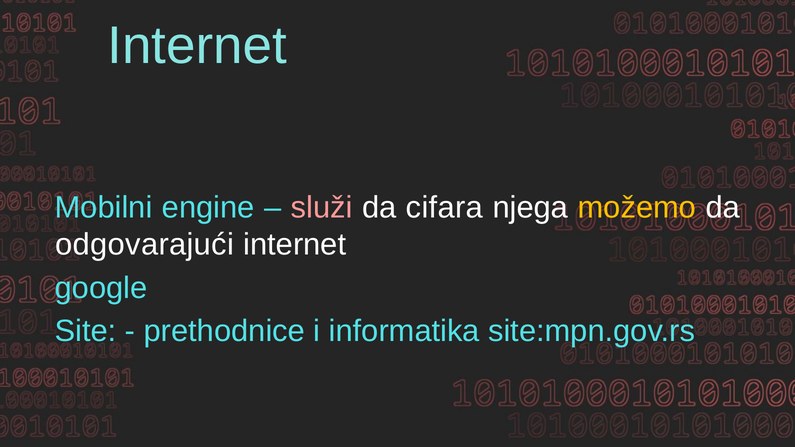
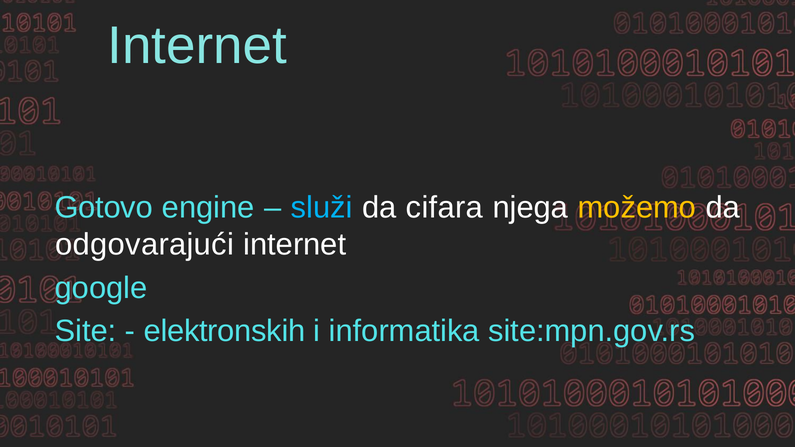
Mobilni: Mobilni -> Gotovo
služi colour: pink -> light blue
prethodnice: prethodnice -> elektronskih
